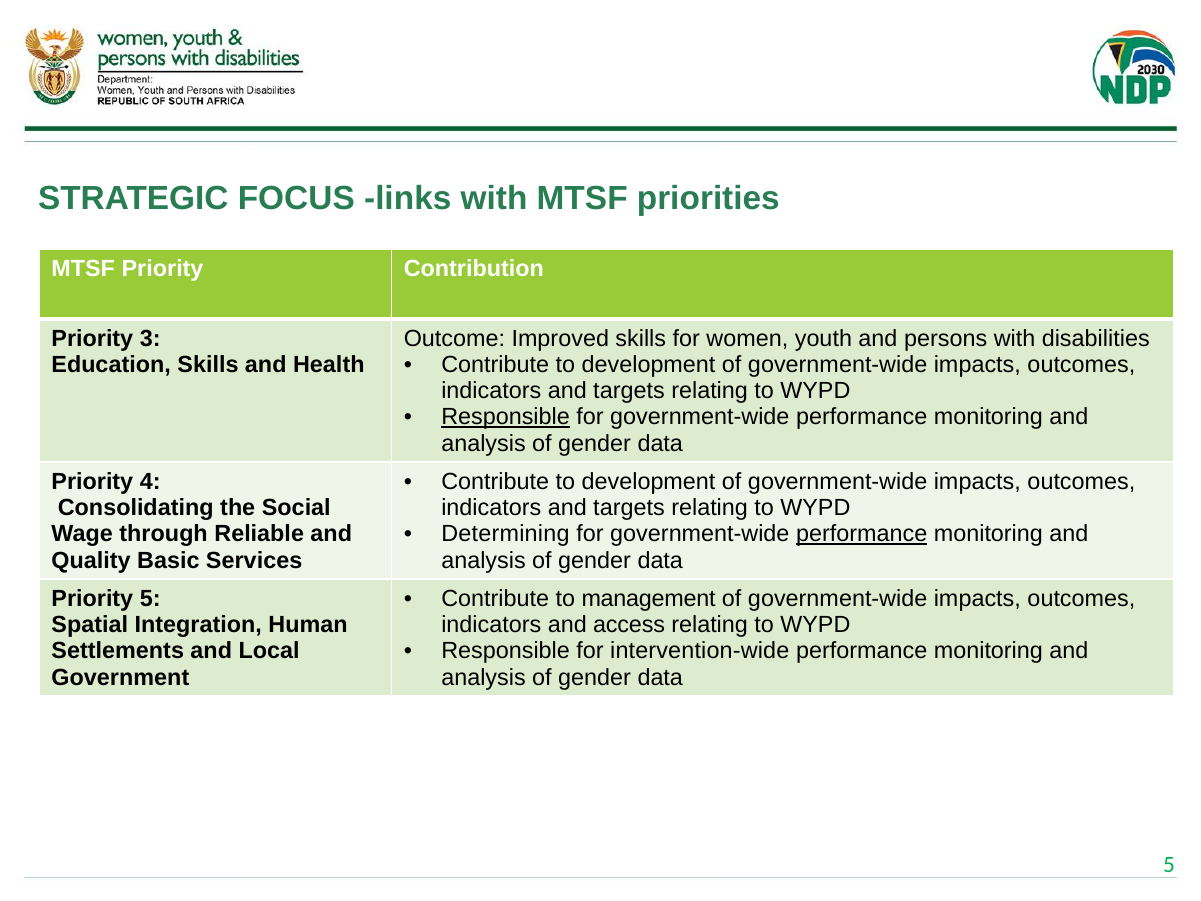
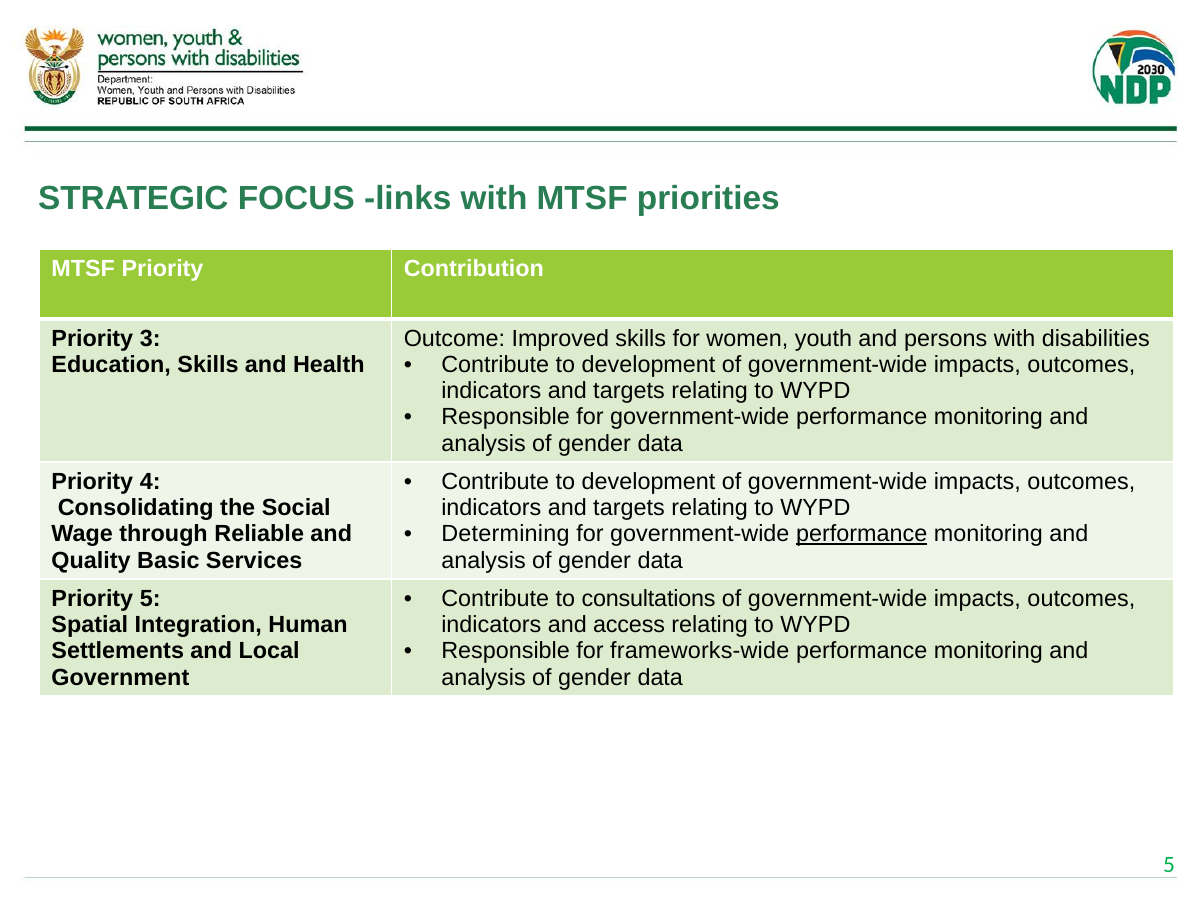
Responsible at (506, 417) underline: present -> none
management: management -> consultations
intervention-wide: intervention-wide -> frameworks-wide
